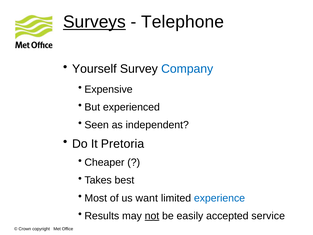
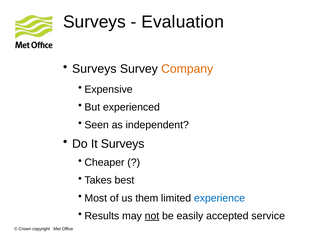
Surveys at (94, 22) underline: present -> none
Telephone: Telephone -> Evaluation
Yourself at (94, 69): Yourself -> Surveys
Company colour: blue -> orange
It Pretoria: Pretoria -> Surveys
want: want -> them
